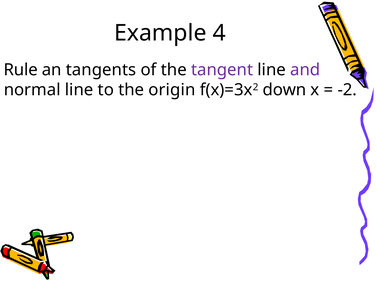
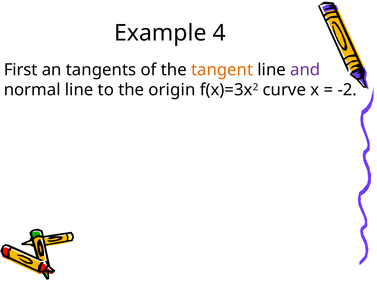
Rule: Rule -> First
tangent colour: purple -> orange
down: down -> curve
